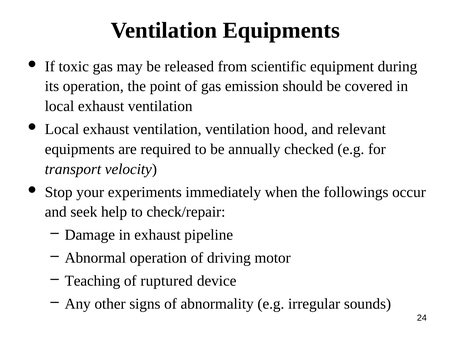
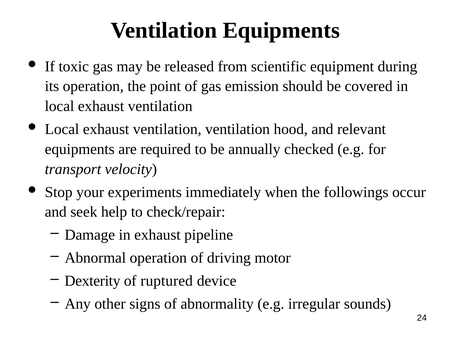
Teaching: Teaching -> Dexterity
